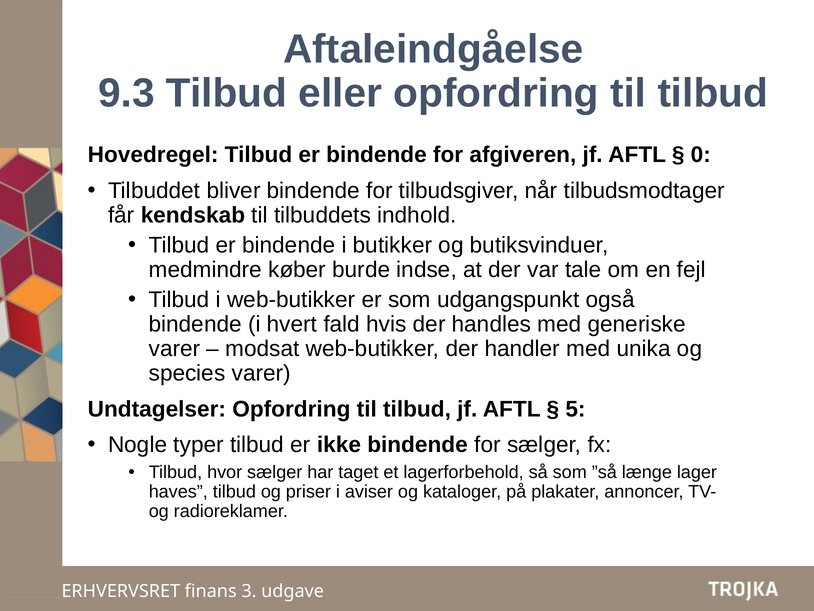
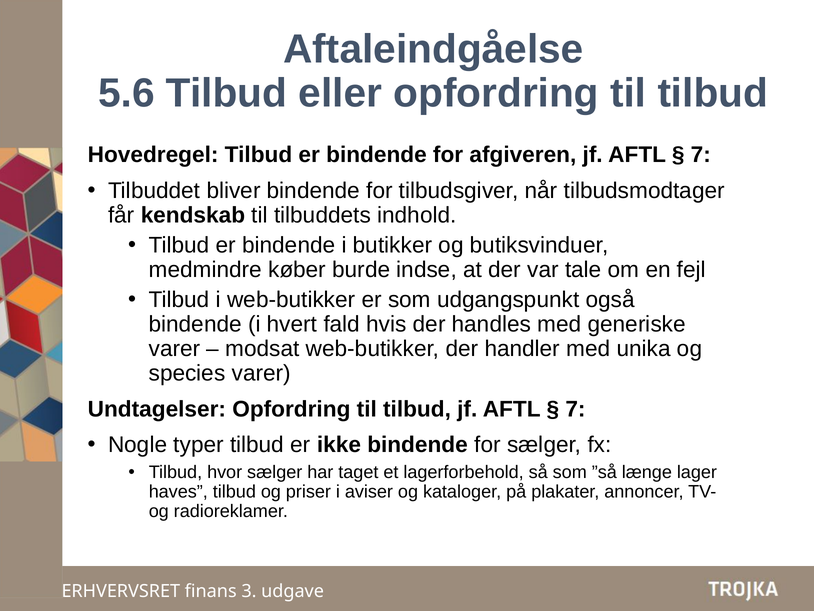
9.3: 9.3 -> 5.6
0 at (701, 155): 0 -> 7
5 at (575, 409): 5 -> 7
